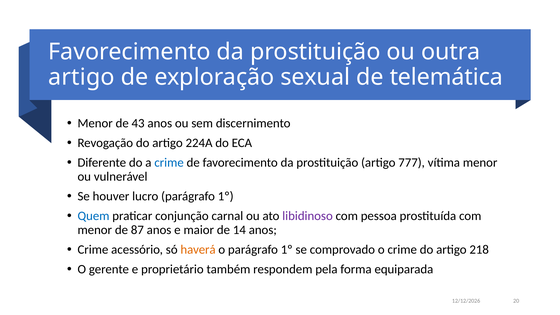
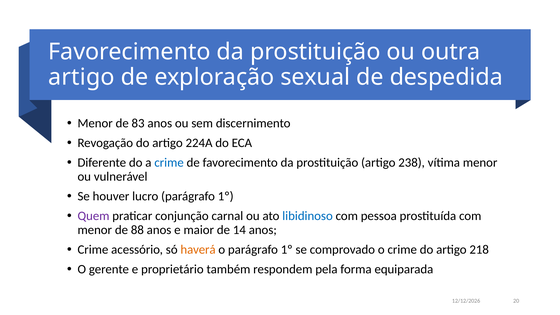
telemática: telemática -> despedida
43: 43 -> 83
777: 777 -> 238
Quem colour: blue -> purple
libidinoso colour: purple -> blue
87: 87 -> 88
